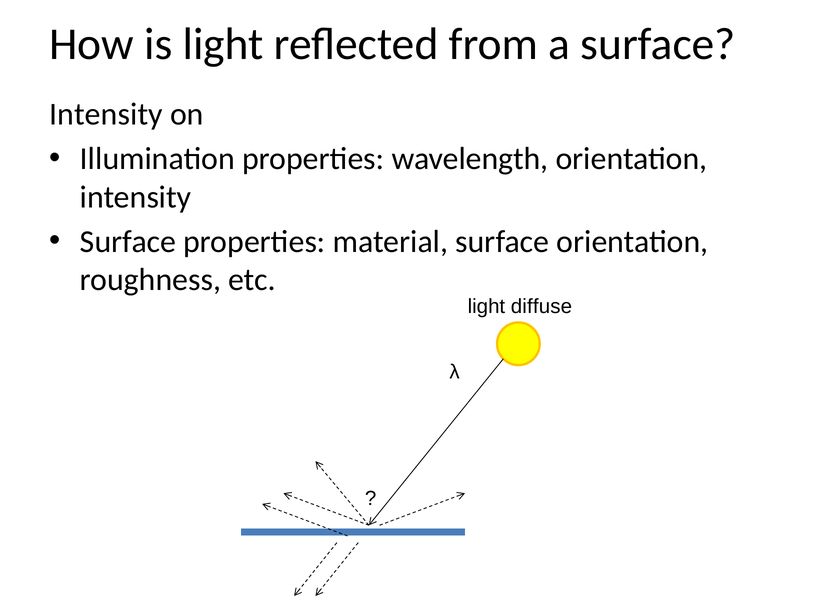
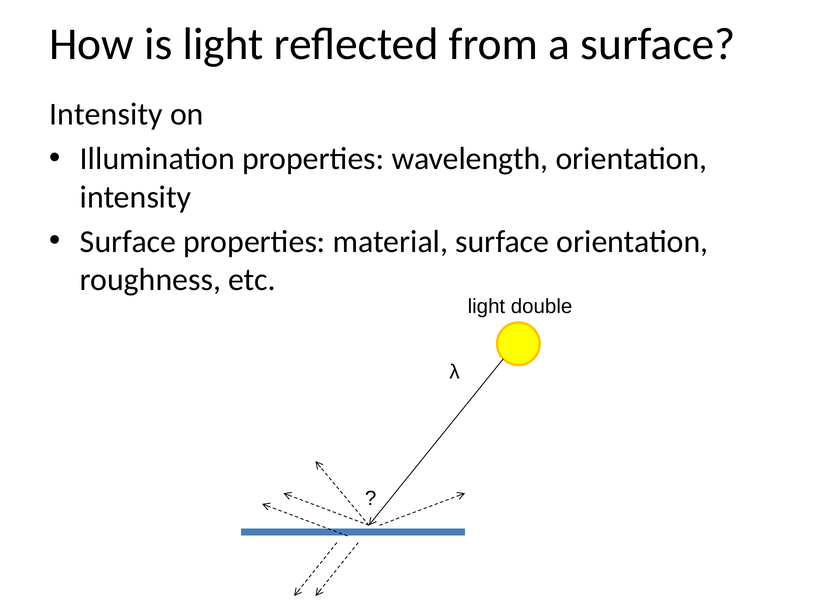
diffuse: diffuse -> double
